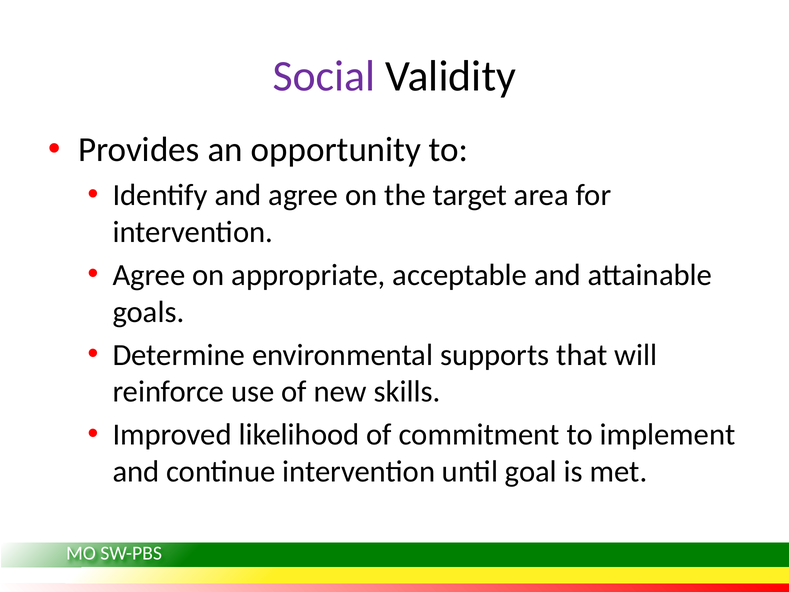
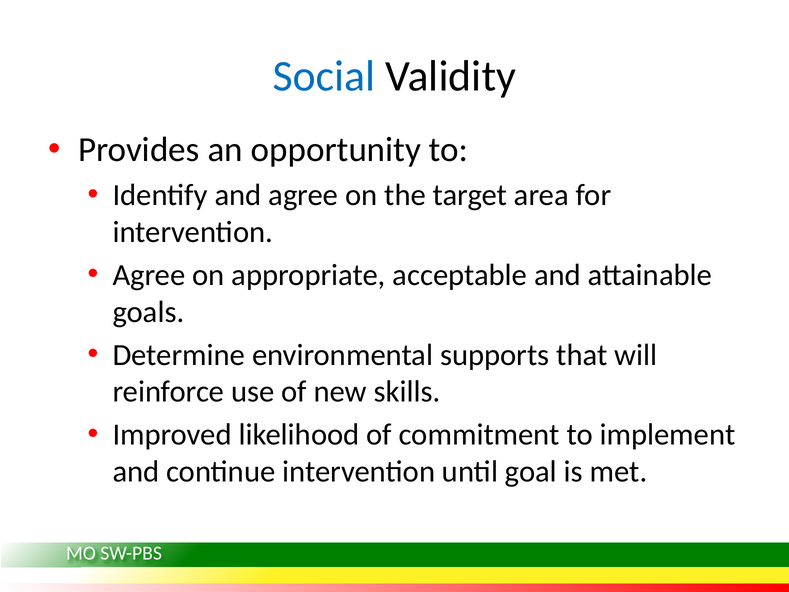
Social colour: purple -> blue
